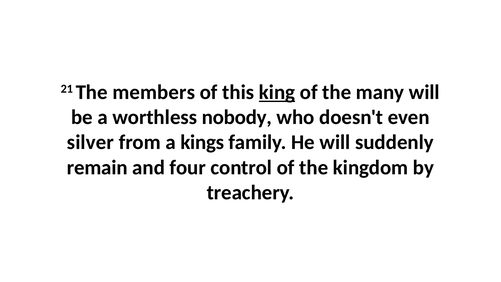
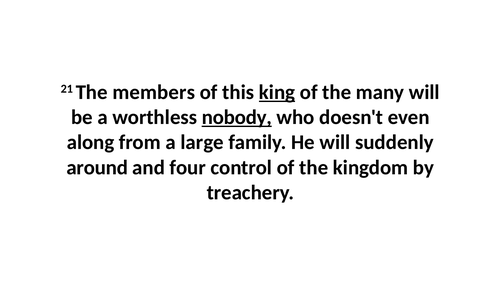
nobody underline: none -> present
silver: silver -> along
kings: kings -> large
remain: remain -> around
